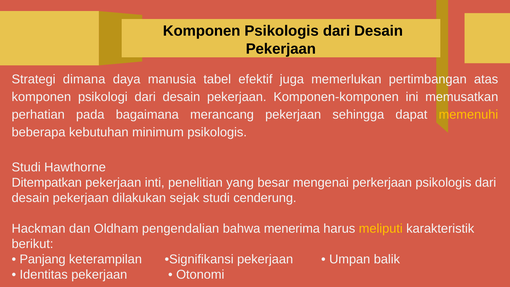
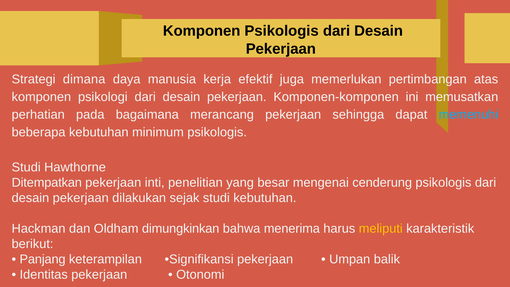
tabel: tabel -> kerja
memenuhi colour: yellow -> light blue
perkerjaan: perkerjaan -> cenderung
studi cenderung: cenderung -> kebutuhan
pengendalian: pengendalian -> dimungkinkan
